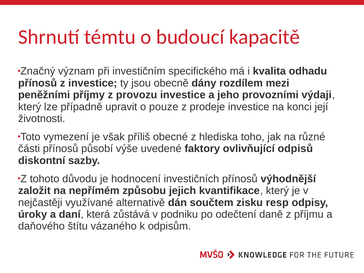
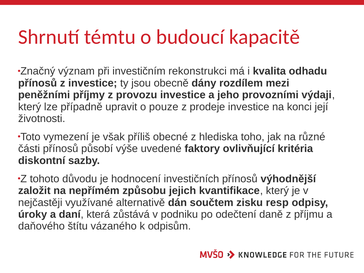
specifického: specifického -> rekonstrukci
odpisů: odpisů -> kritéria
